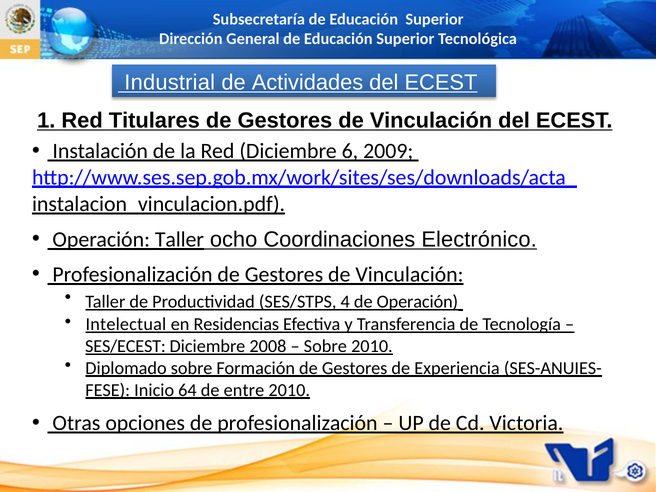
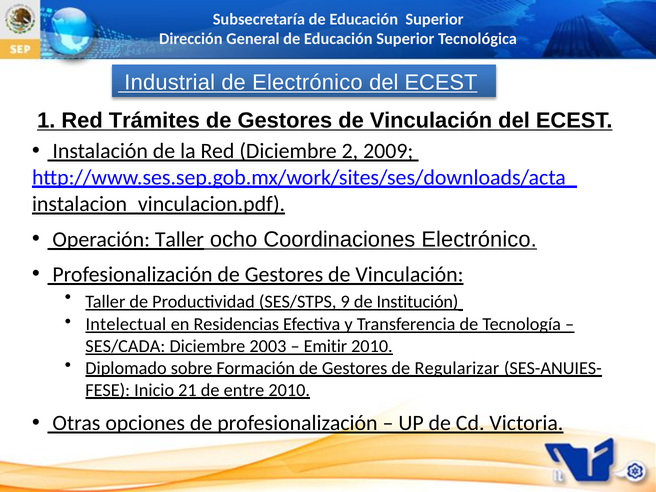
de Actividades: Actividades -> Electrónico
Titulares: Titulares -> Trámites
6: 6 -> 2
4: 4 -> 9
de Operación: Operación -> Institución
SES/ECEST: SES/ECEST -> SES/CADA
2008: 2008 -> 2003
Sobre at (325, 346): Sobre -> Emitir
Experiencia: Experiencia -> Regularizar
64: 64 -> 21
